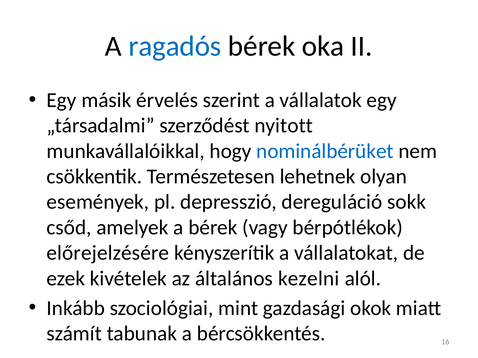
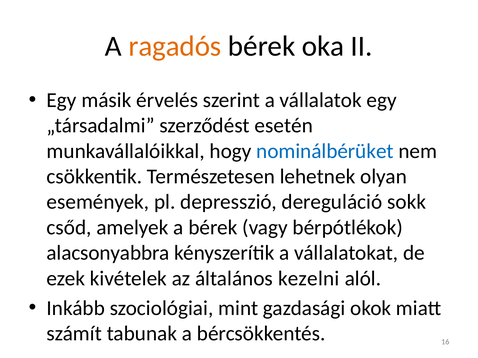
ragadós colour: blue -> orange
nyitott: nyitott -> esetén
előrejelzésére: előrejelzésére -> alacsonyabbra
